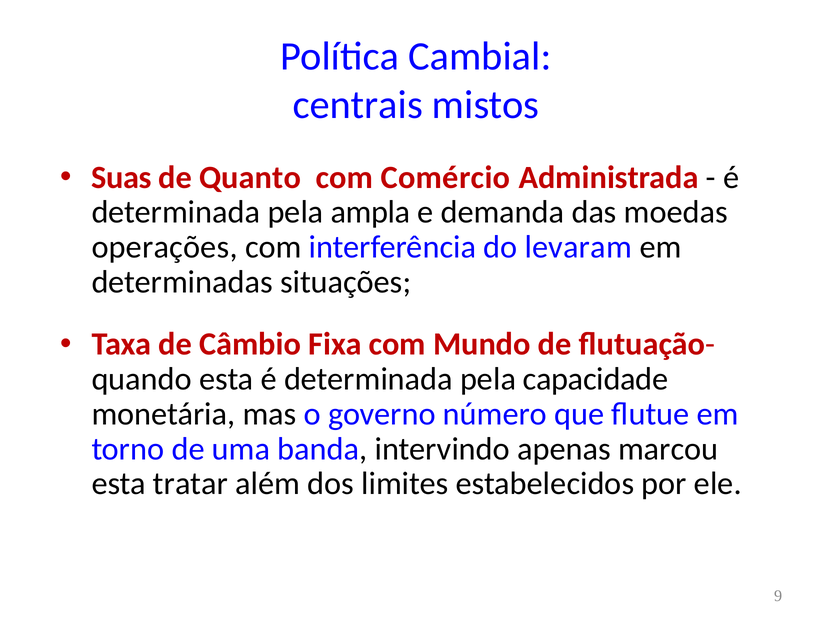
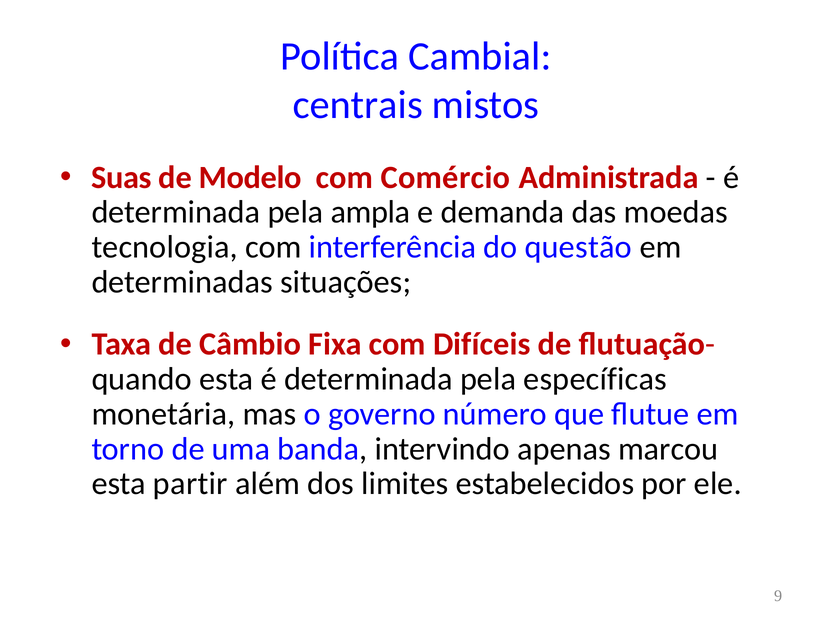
Quanto: Quanto -> Modelo
operações: operações -> tecnologia
levaram: levaram -> questão
Mundo: Mundo -> Difíceis
capacidade: capacidade -> específicas
tratar: tratar -> partir
